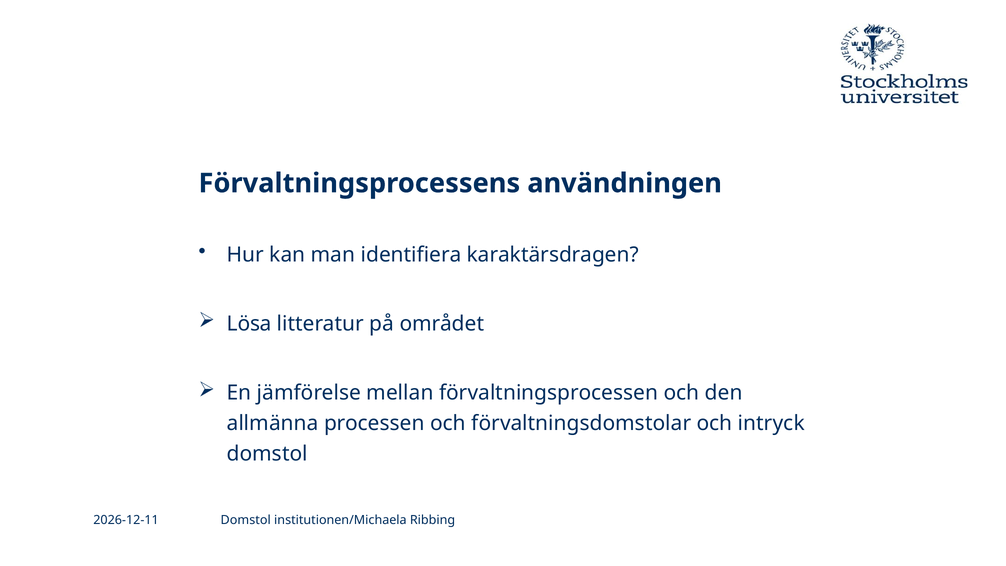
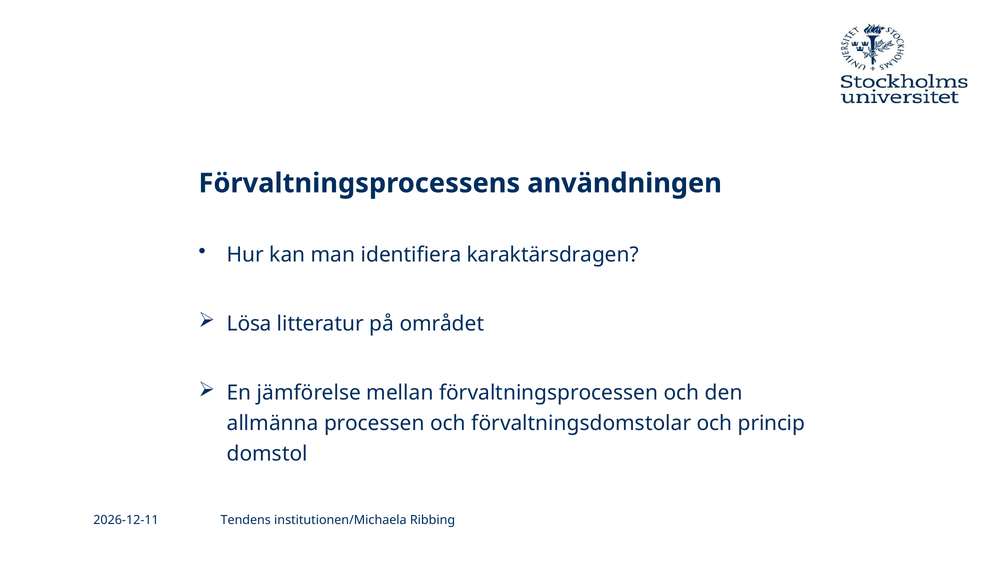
intryck: intryck -> princip
Domstol at (246, 520): Domstol -> Tendens
